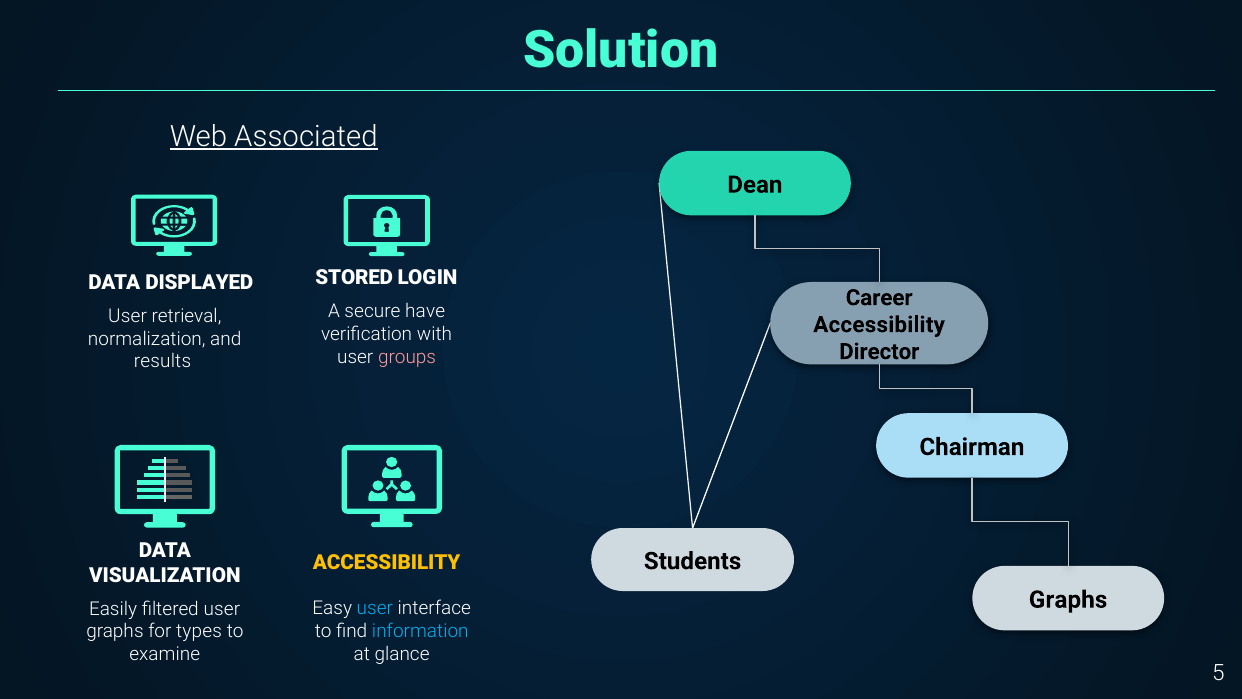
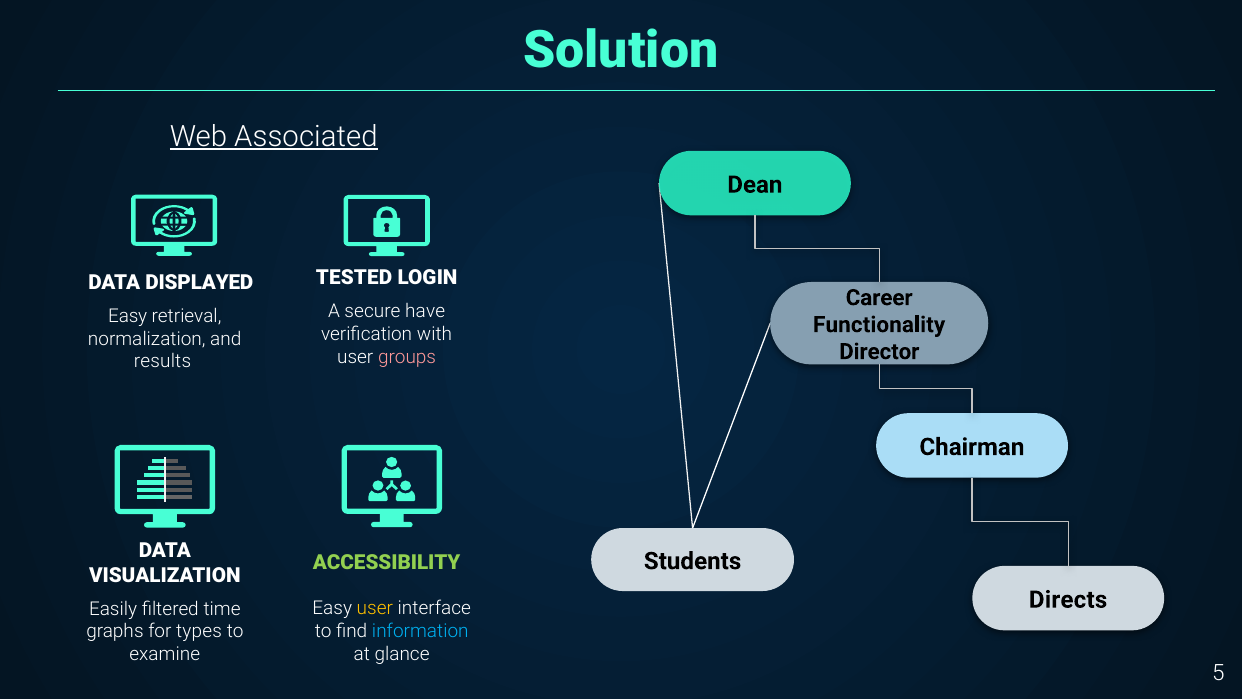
STORED: STORED -> TESTED
User at (128, 316): User -> Easy
Accessibility at (879, 325): Accessibility -> Functionality
ACCESSIBILITY at (387, 563) colour: yellow -> light green
Graphs at (1068, 599): Graphs -> Directs
user at (375, 608) colour: light blue -> yellow
filtered user: user -> time
